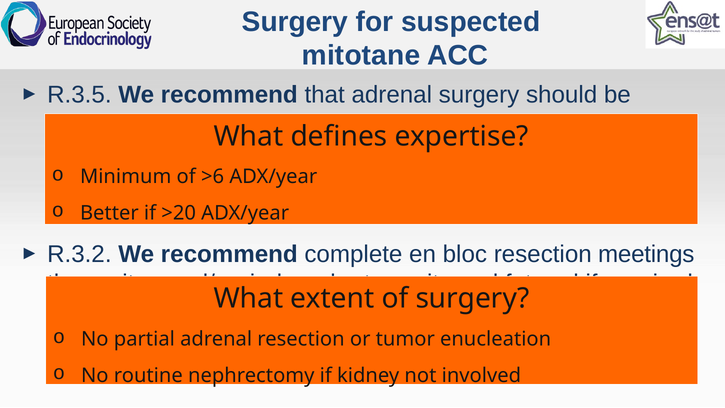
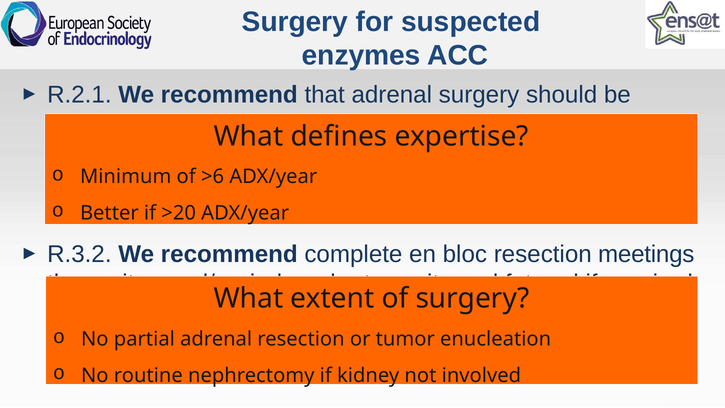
mitotane: mitotane -> enzymes
R.3.5: R.3.5 -> R.2.1
